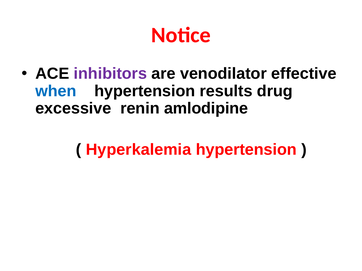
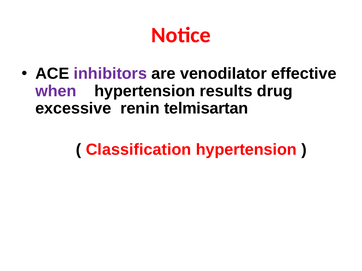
when colour: blue -> purple
amlodipine: amlodipine -> telmisartan
Hyperkalemia: Hyperkalemia -> Classification
